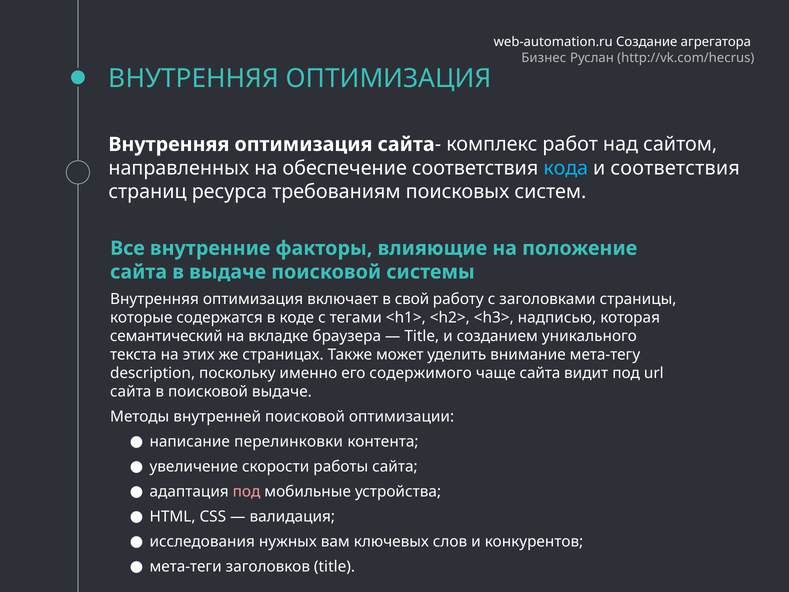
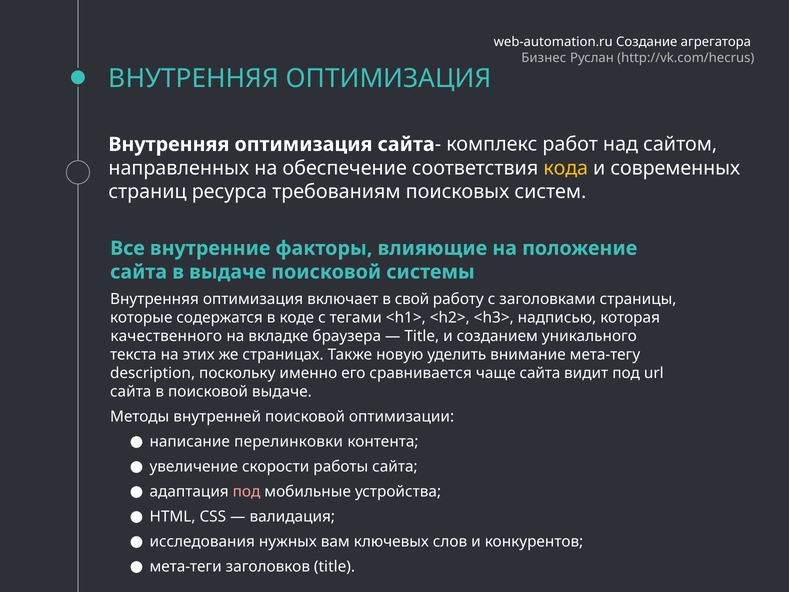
кода colour: light blue -> yellow
и соответствия: соответствия -> современных
семантический: семантический -> качественного
может: может -> новую
содержимого: содержимого -> сравнивается
